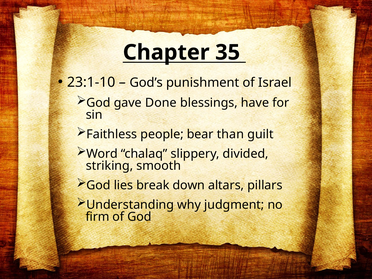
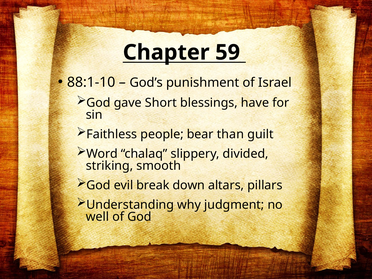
35: 35 -> 59
23:1-10: 23:1-10 -> 88:1-10
Done: Done -> Short
lies: lies -> evil
firm: firm -> well
